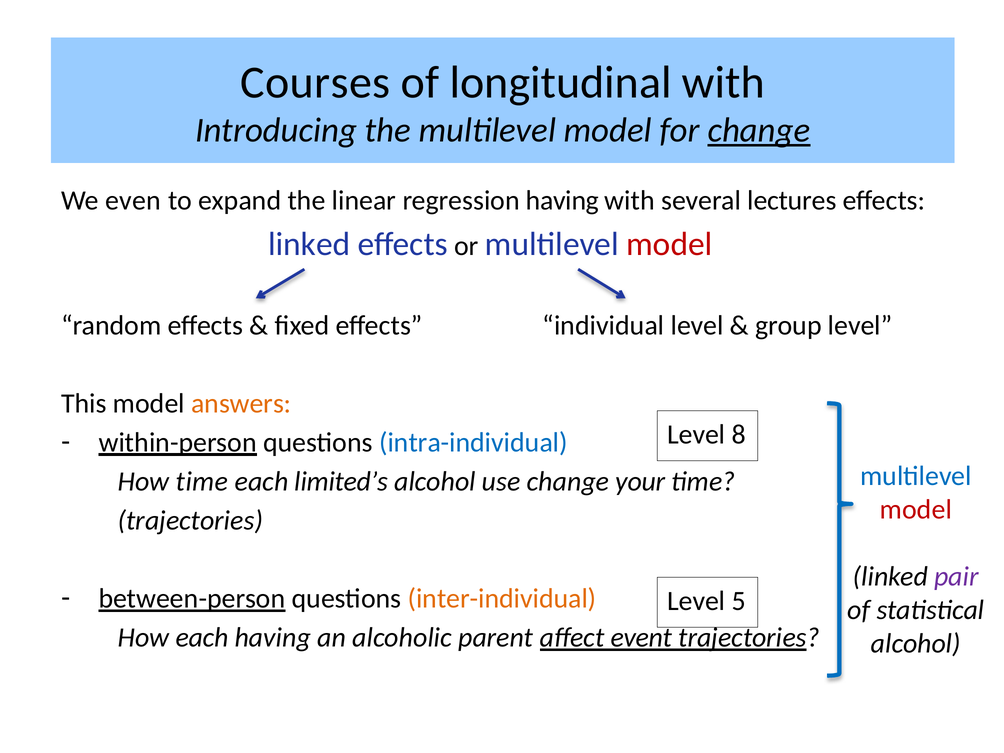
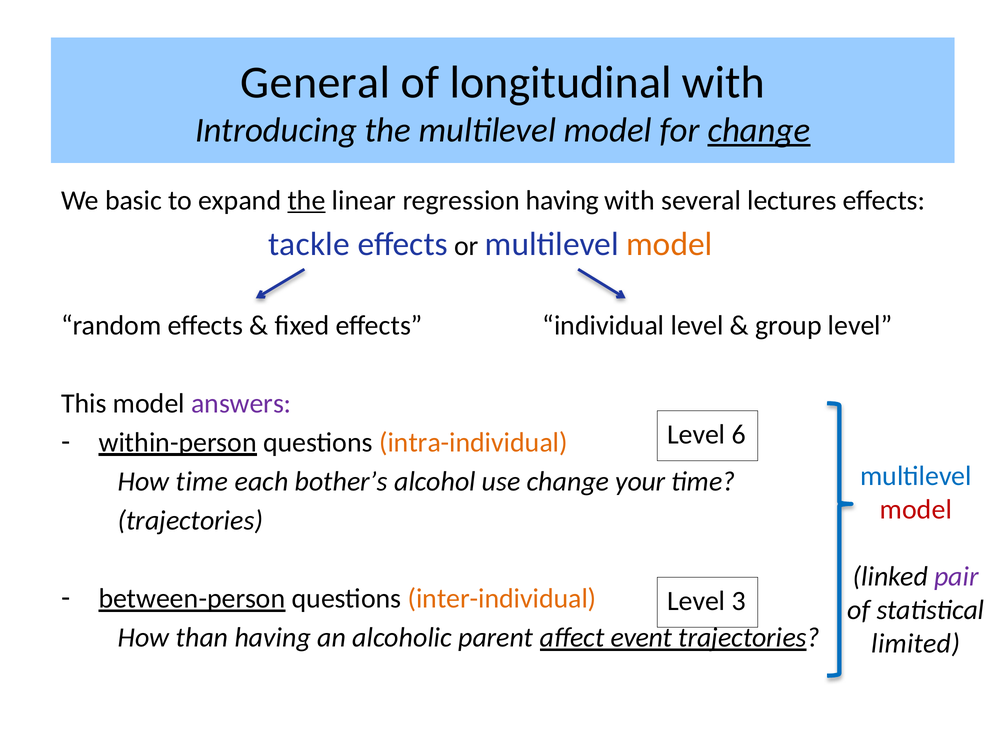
Courses: Courses -> General
even: even -> basic
the at (307, 200) underline: none -> present
linked at (309, 244): linked -> tackle
model at (669, 244) colour: red -> orange
answers colour: orange -> purple
8: 8 -> 6
intra-individual colour: blue -> orange
limited’s: limited’s -> bother’s
5: 5 -> 3
How each: each -> than
alcohol at (916, 643): alcohol -> limited
